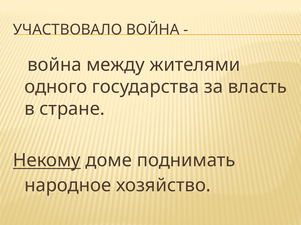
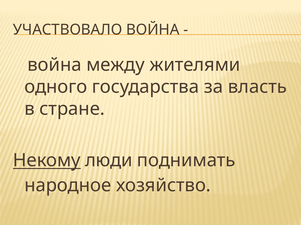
доме: доме -> люди
